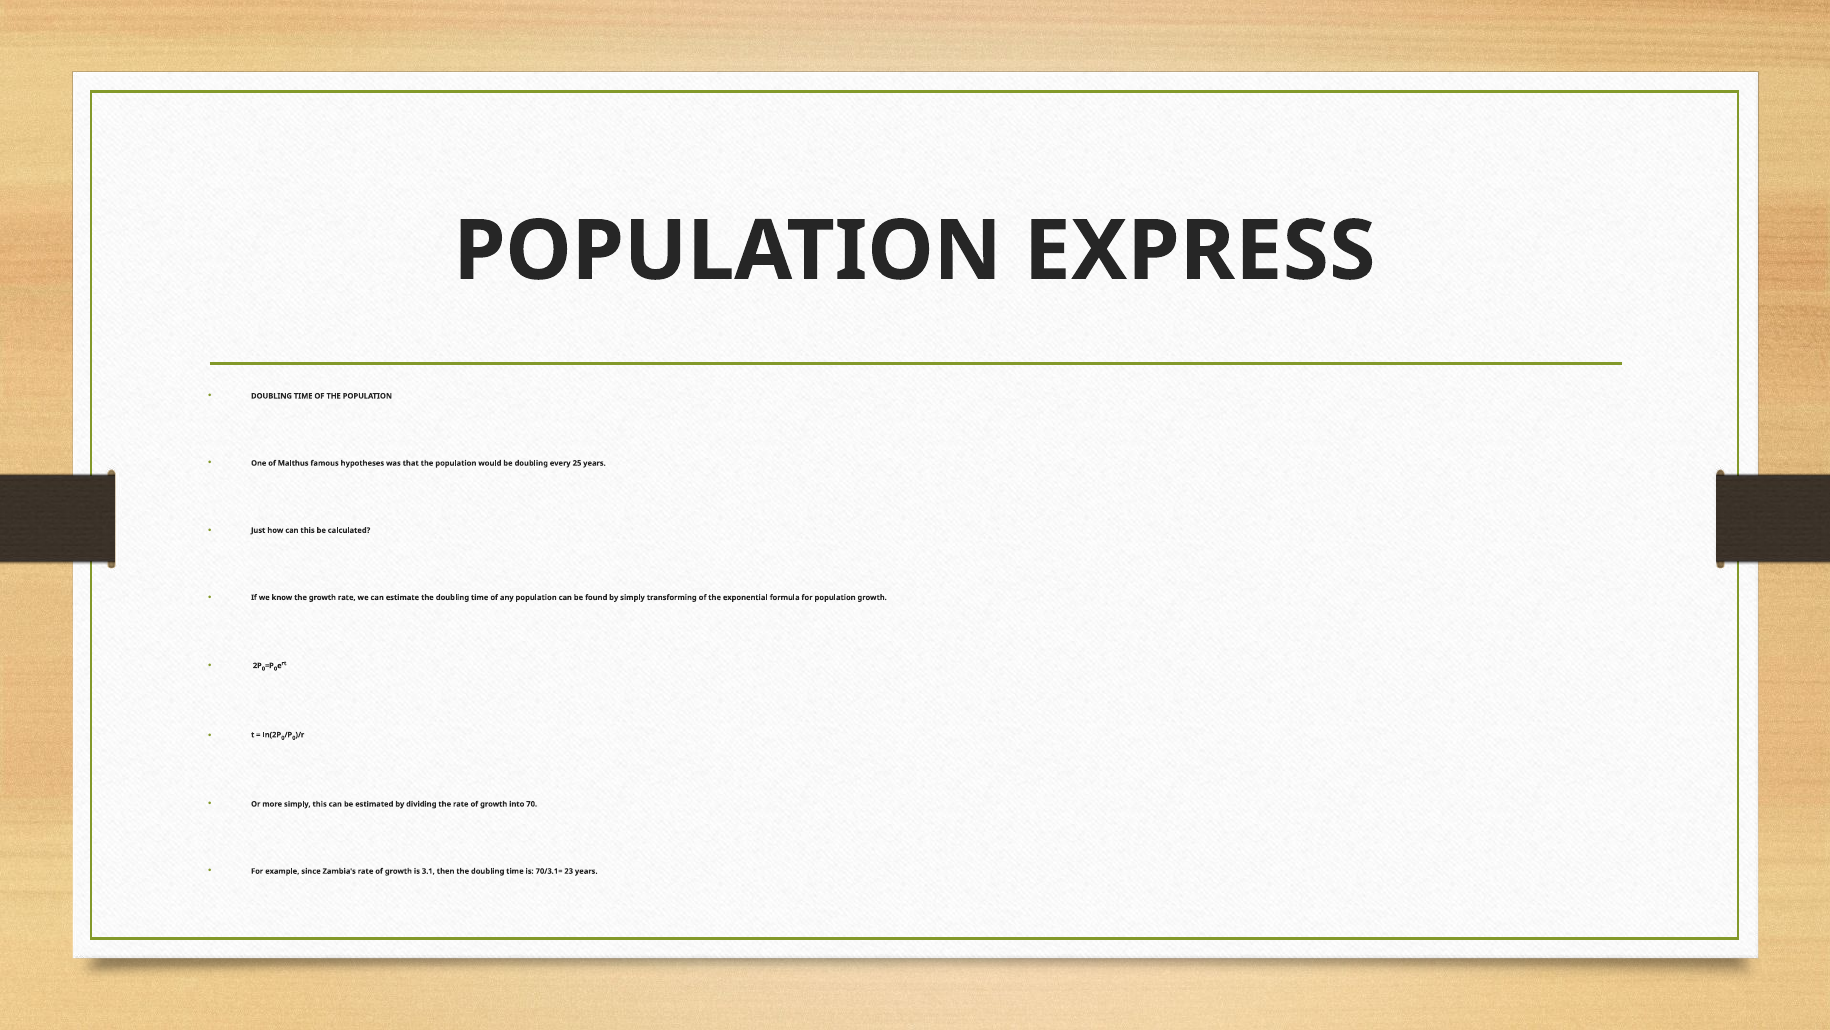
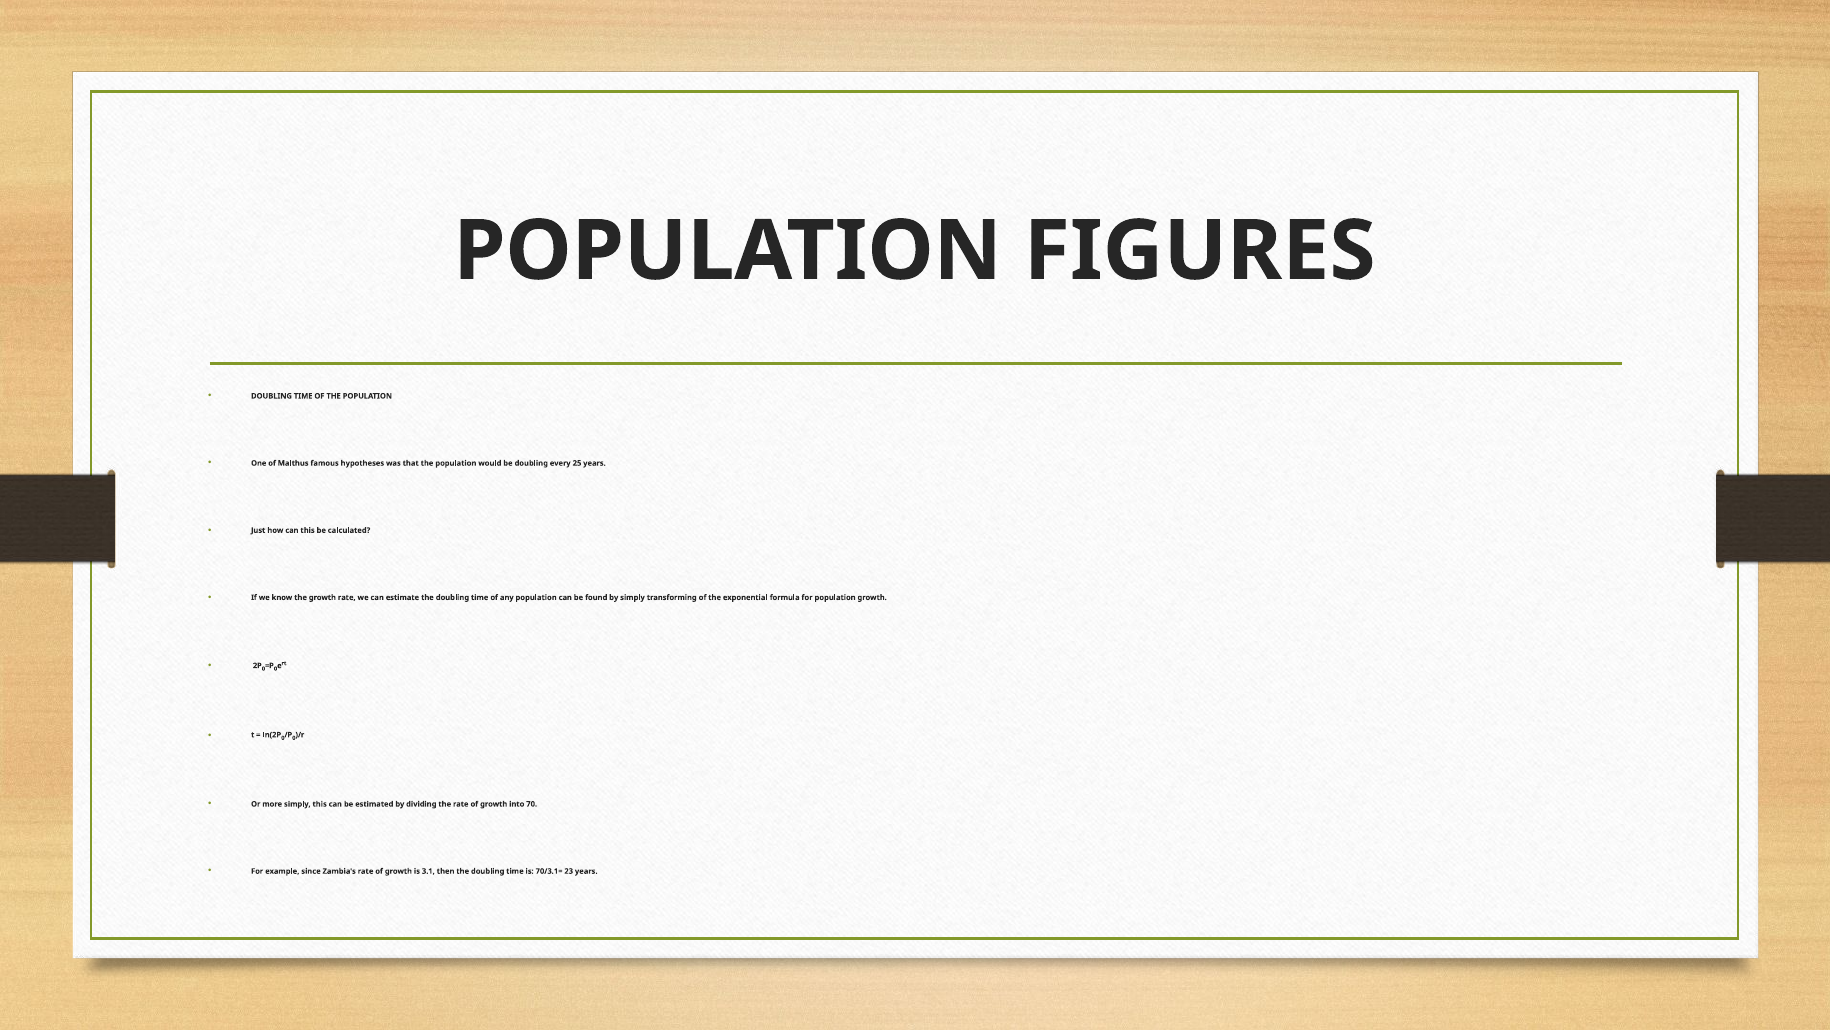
EXPRESS: EXPRESS -> FIGURES
